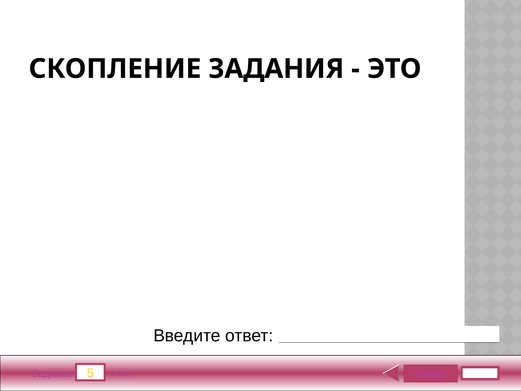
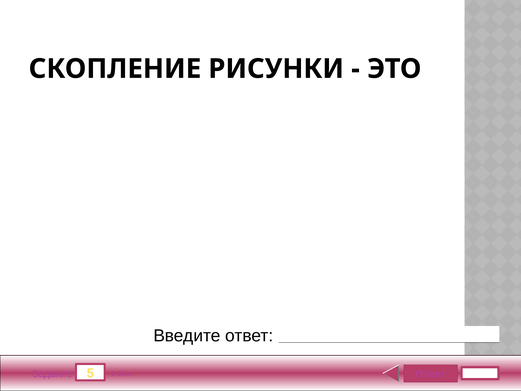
ЗАДАНИЯ: ЗАДАНИЯ -> РИСУНКИ
